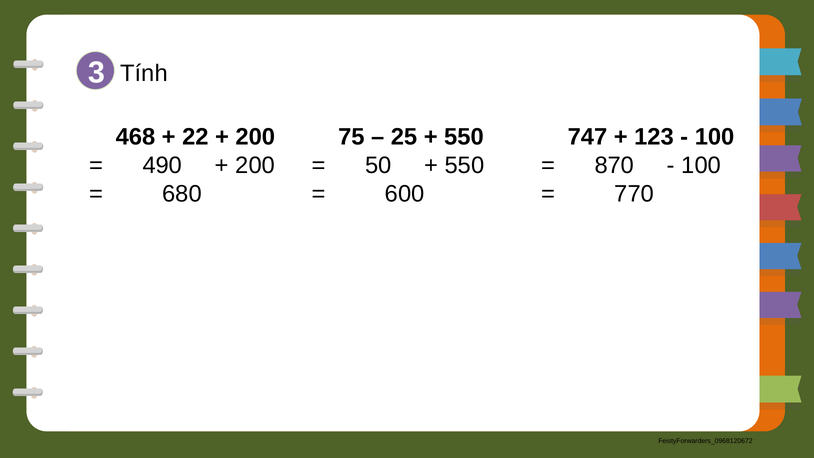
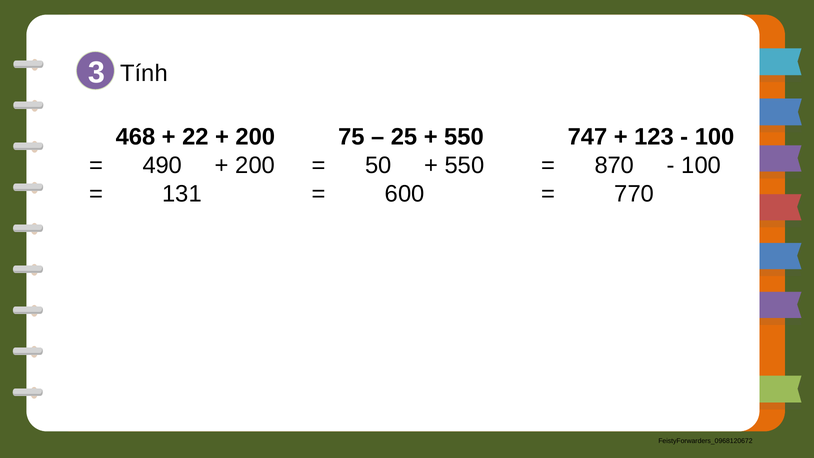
680: 680 -> 131
